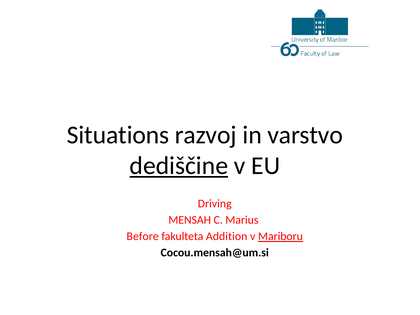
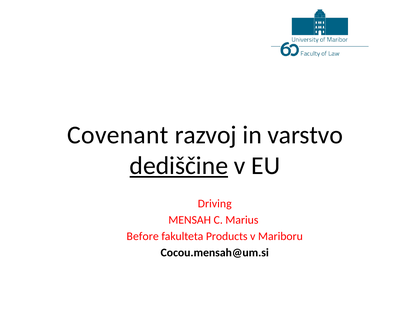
Situations: Situations -> Covenant
Addition: Addition -> Products
Mariboru underline: present -> none
